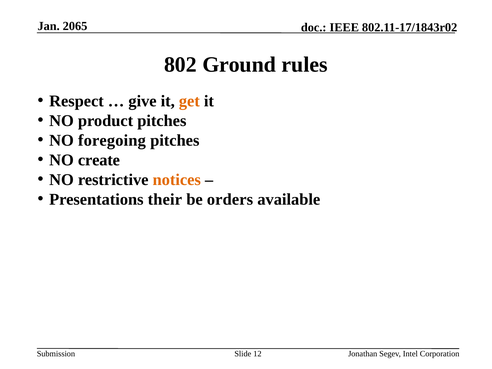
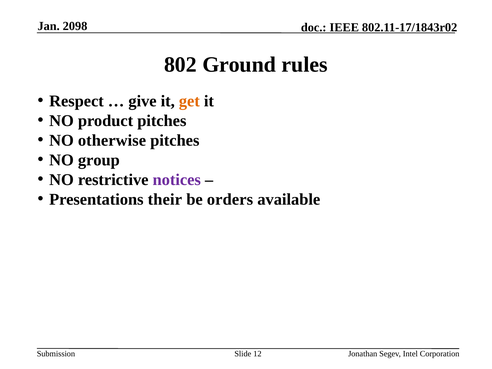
2065: 2065 -> 2098
foregoing: foregoing -> otherwise
create: create -> group
notices colour: orange -> purple
